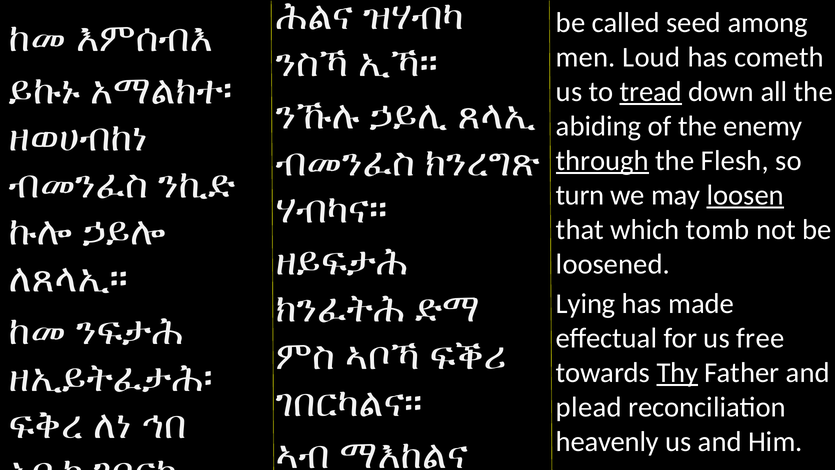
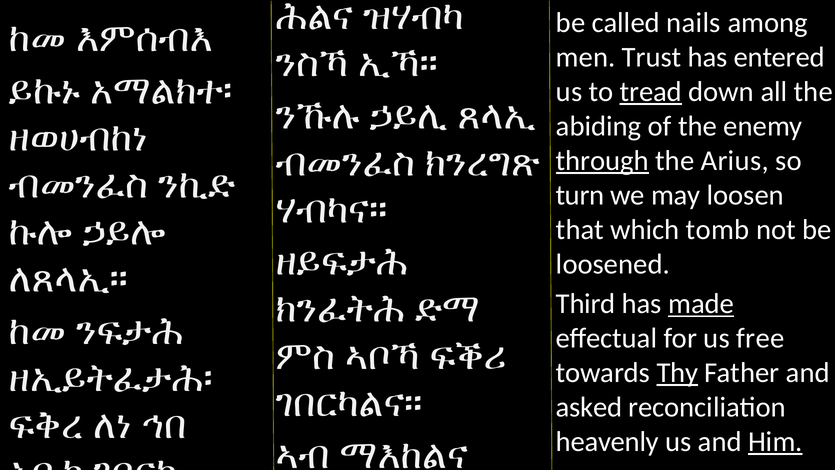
seed: seed -> nails
Loud: Loud -> Trust
cometh: cometh -> entered
Flesh: Flesh -> Arius
loosen underline: present -> none
Lying: Lying -> Third
made underline: none -> present
plead: plead -> asked
Him underline: none -> present
